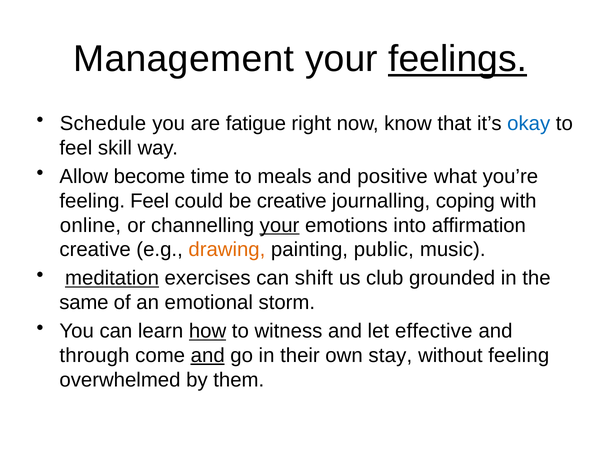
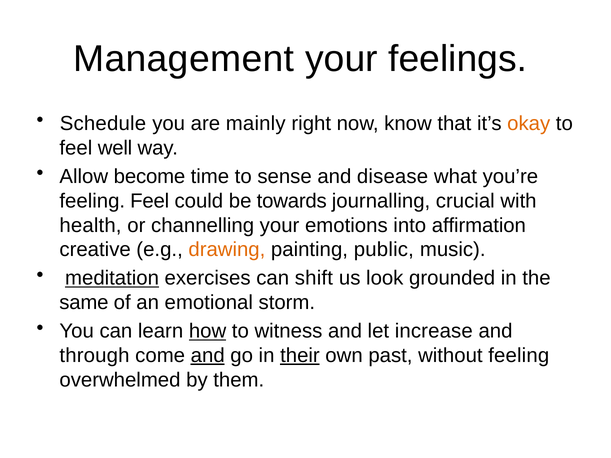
feelings underline: present -> none
fatigue: fatigue -> mainly
okay colour: blue -> orange
skill: skill -> well
meals: meals -> sense
positive: positive -> disease
be creative: creative -> towards
coping: coping -> crucial
online: online -> health
your at (280, 225) underline: present -> none
club: club -> look
effective: effective -> increase
their underline: none -> present
stay: stay -> past
